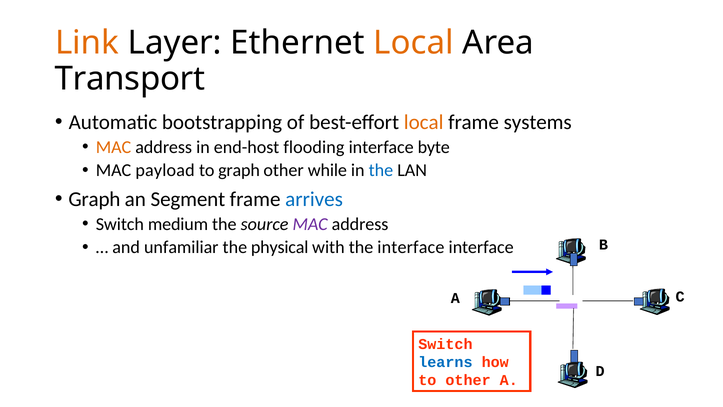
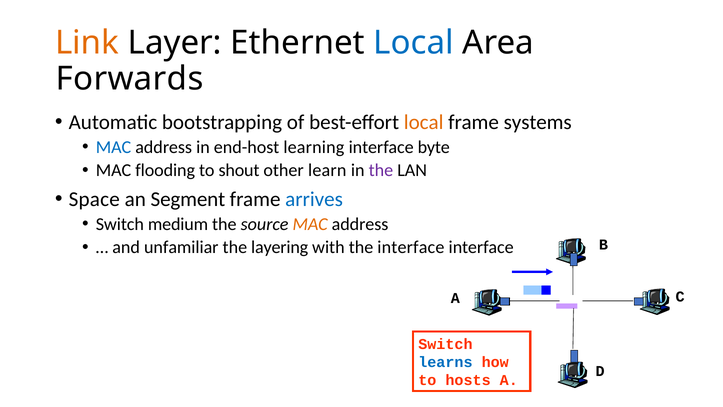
Local at (414, 43) colour: orange -> blue
Transport: Transport -> Forwards
MAC at (114, 147) colour: orange -> blue
flooding: flooding -> learning
payload: payload -> flooding
to graph: graph -> shout
while: while -> learn
the at (381, 170) colour: blue -> purple
Graph at (94, 199): Graph -> Space
MAC at (310, 224) colour: purple -> orange
physical: physical -> layering
to other: other -> hosts
